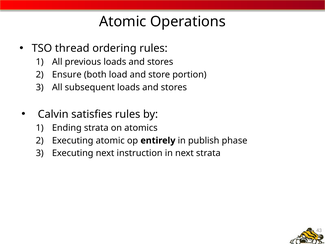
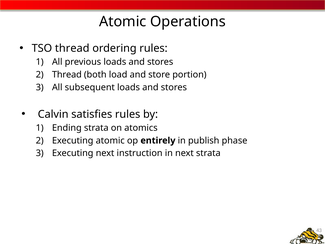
Ensure at (67, 75): Ensure -> Thread
